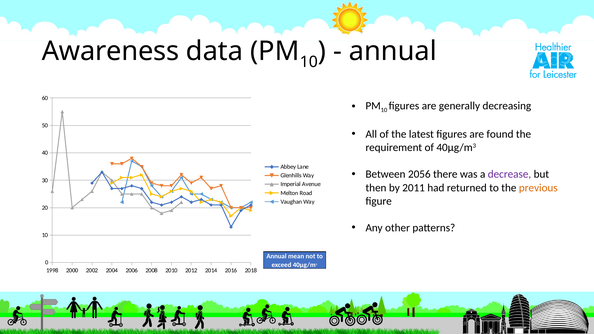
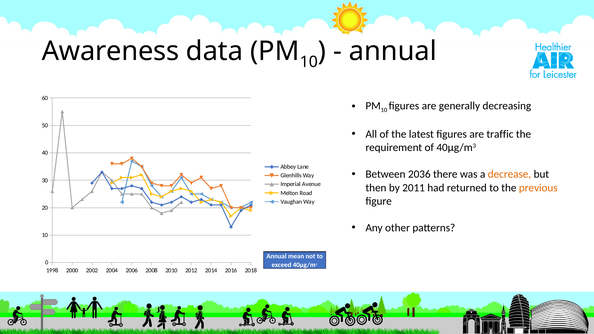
found: found -> traffic
2056: 2056 -> 2036
decrease colour: purple -> orange
